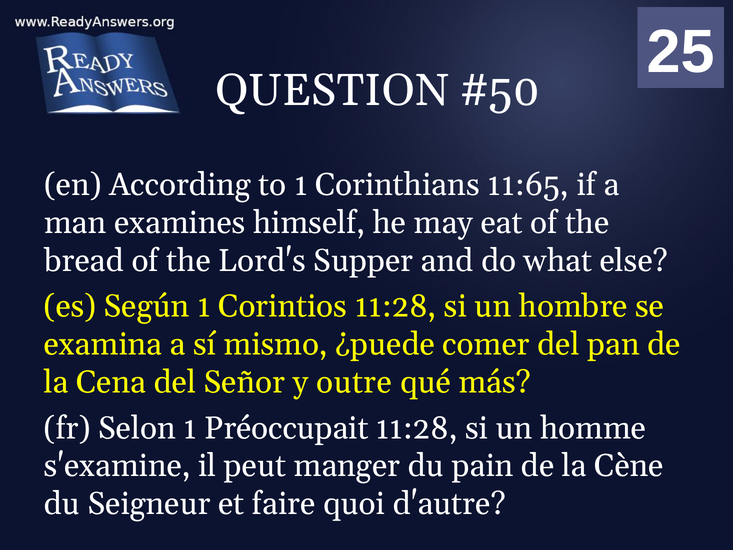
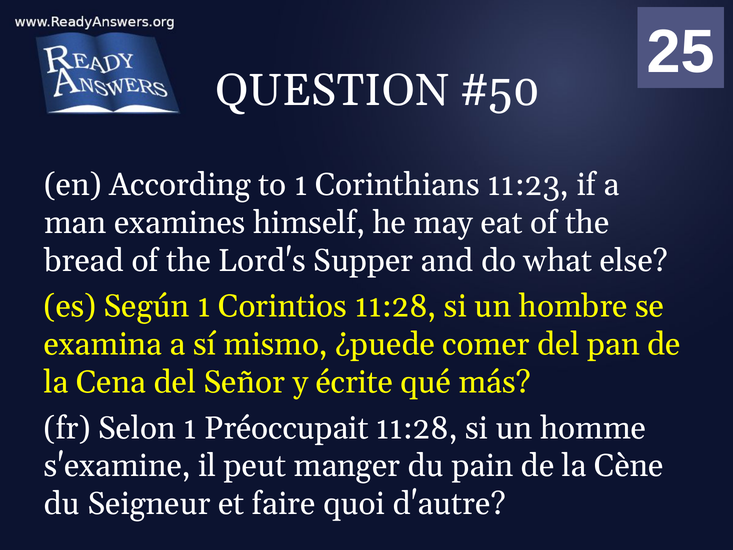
11:65: 11:65 -> 11:23
outre: outre -> écrite
